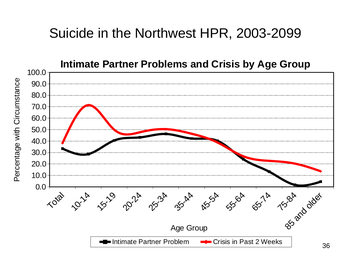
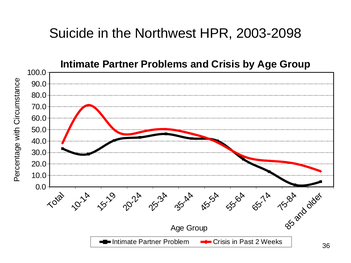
2003-2099: 2003-2099 -> 2003-2098
